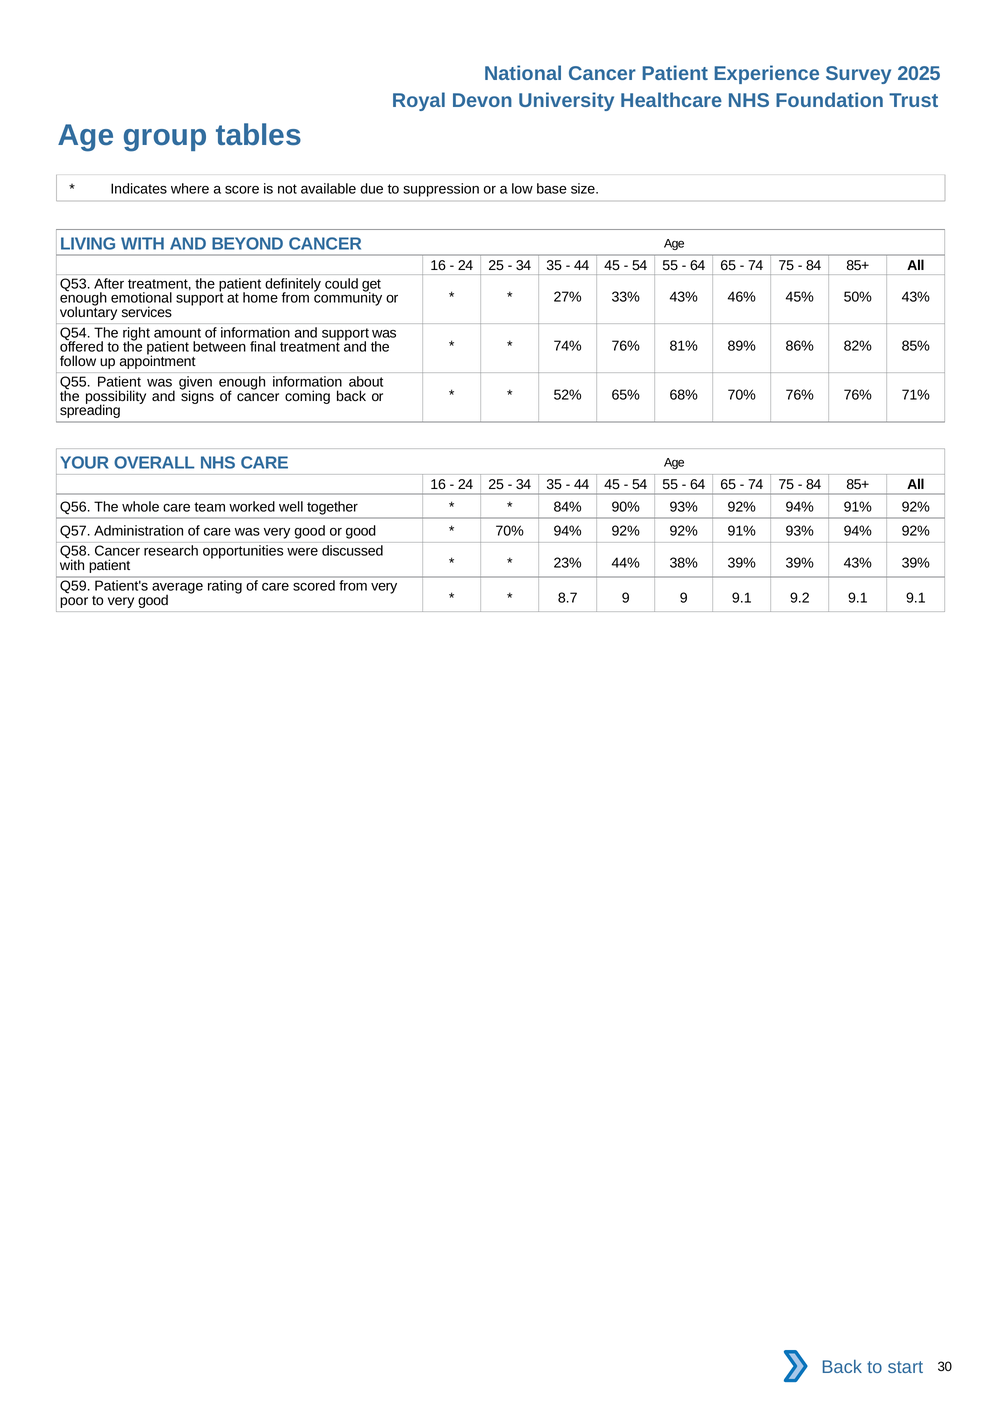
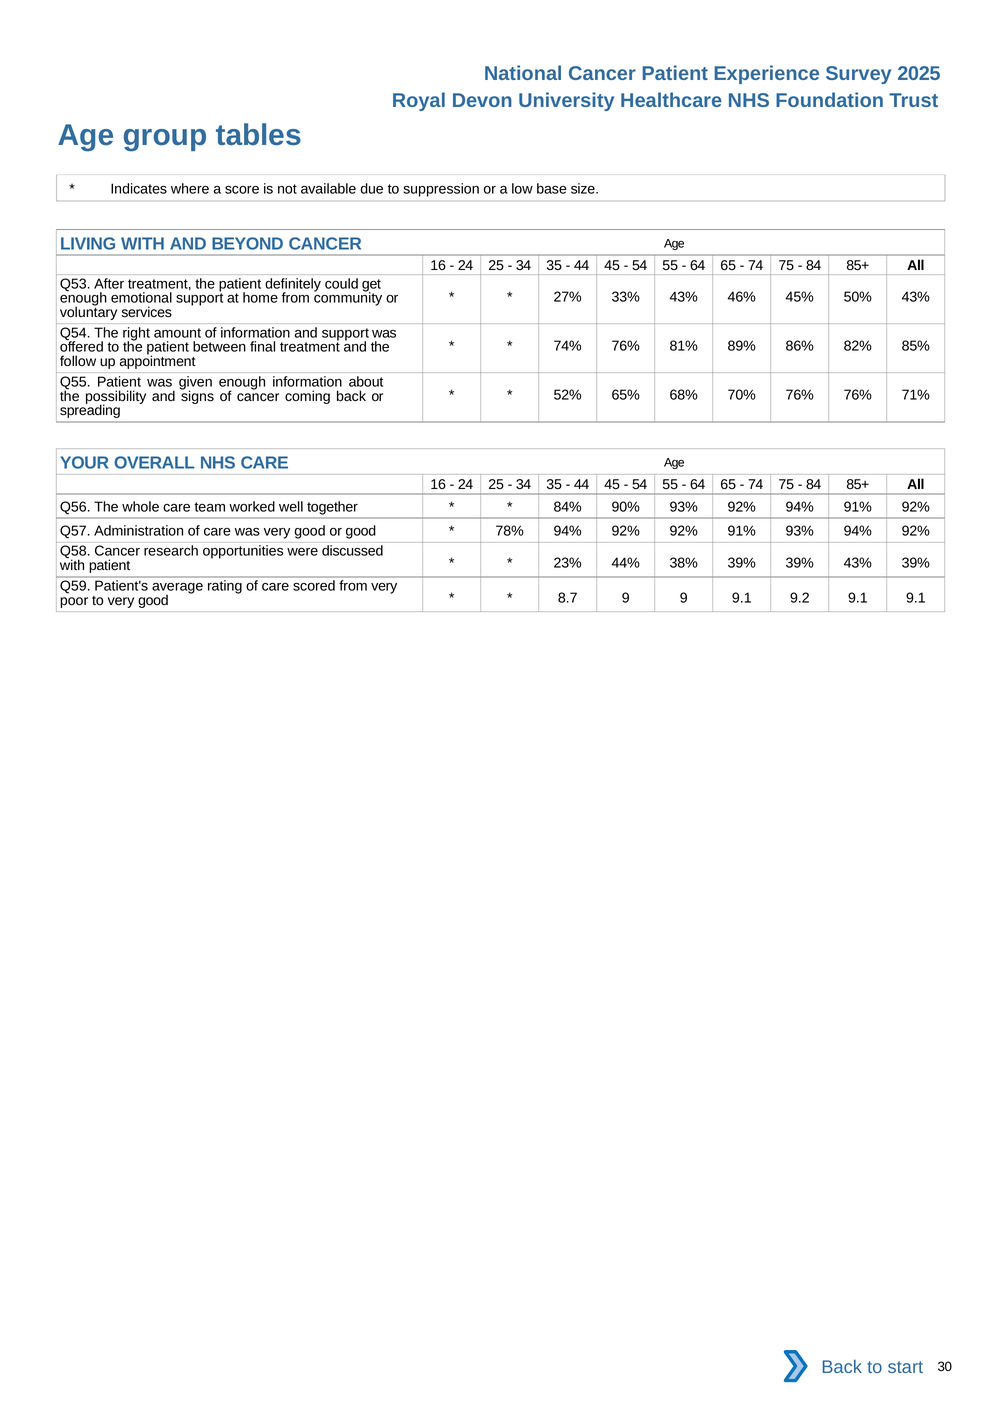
70% at (510, 531): 70% -> 78%
